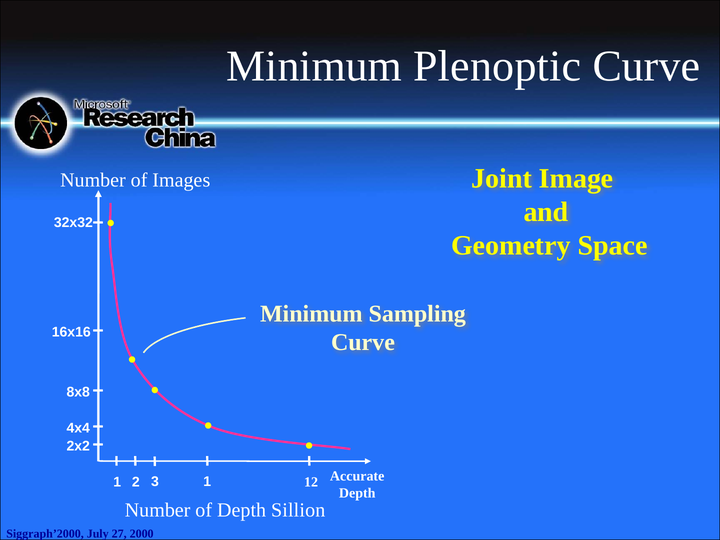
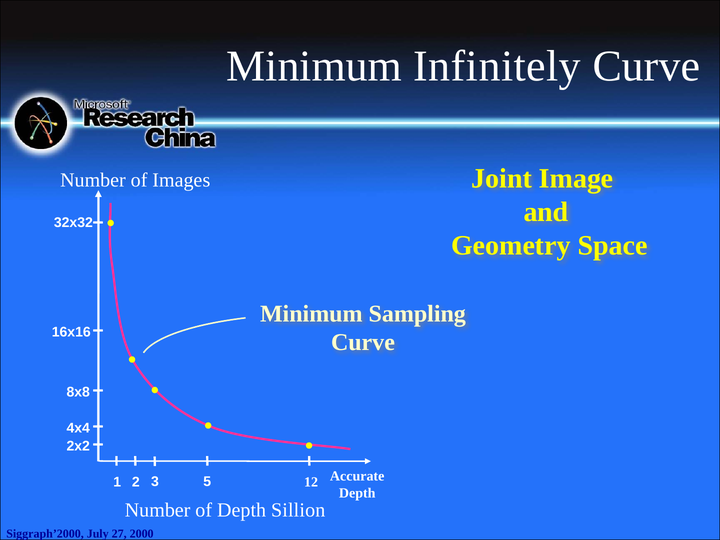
Plenoptic: Plenoptic -> Infinitely
3 1: 1 -> 5
